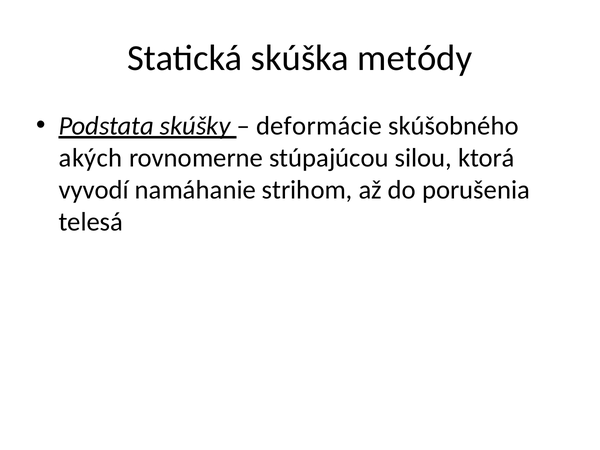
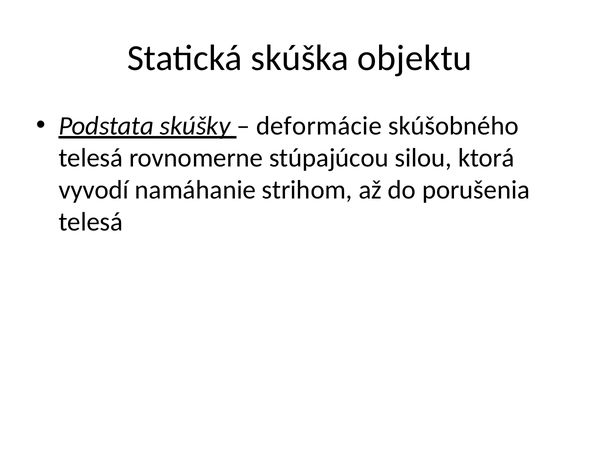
metódy: metódy -> objektu
akých at (91, 158): akých -> telesá
